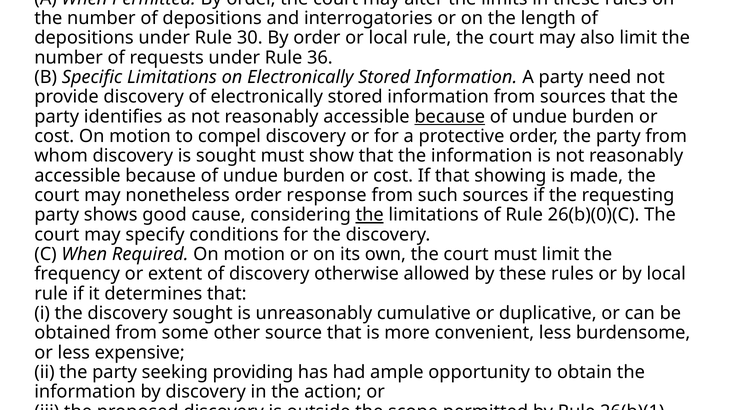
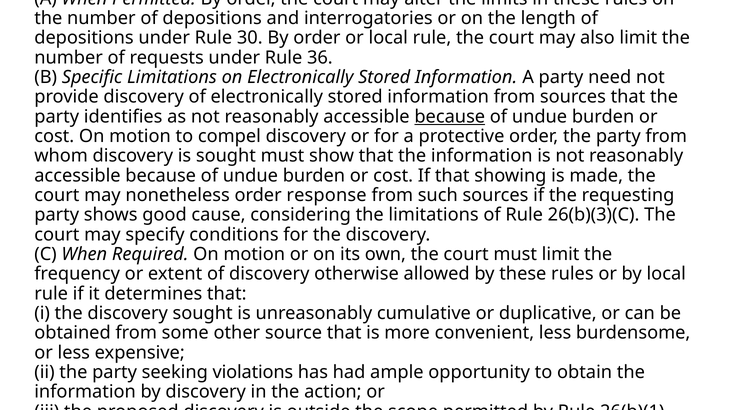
the at (370, 215) underline: present -> none
26(b)(0)(C: 26(b)(0)(C -> 26(b)(3)(C
providing: providing -> violations
